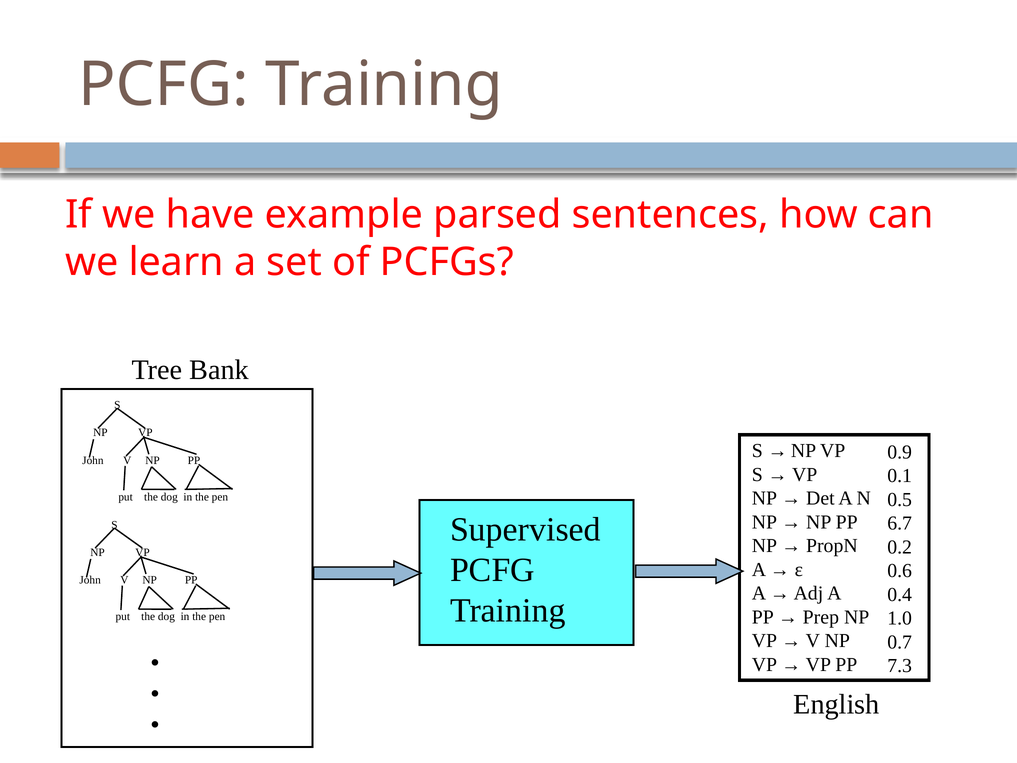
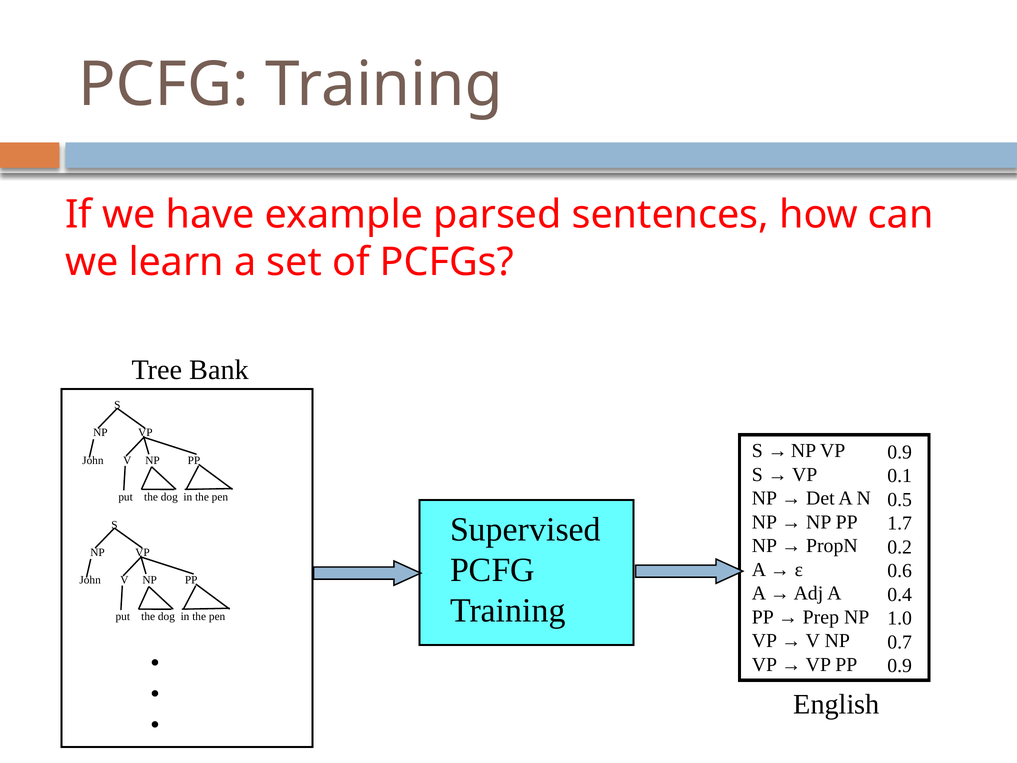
6.7: 6.7 -> 1.7
7.3 at (900, 666): 7.3 -> 0.9
